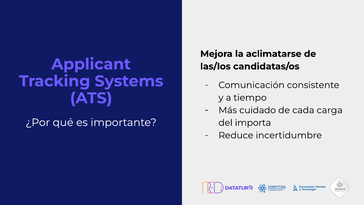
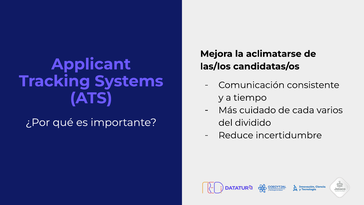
carga: carga -> varios
importa: importa -> dividido
